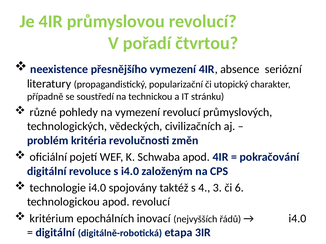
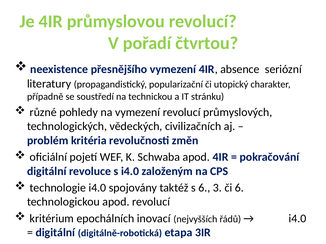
s 4: 4 -> 6
